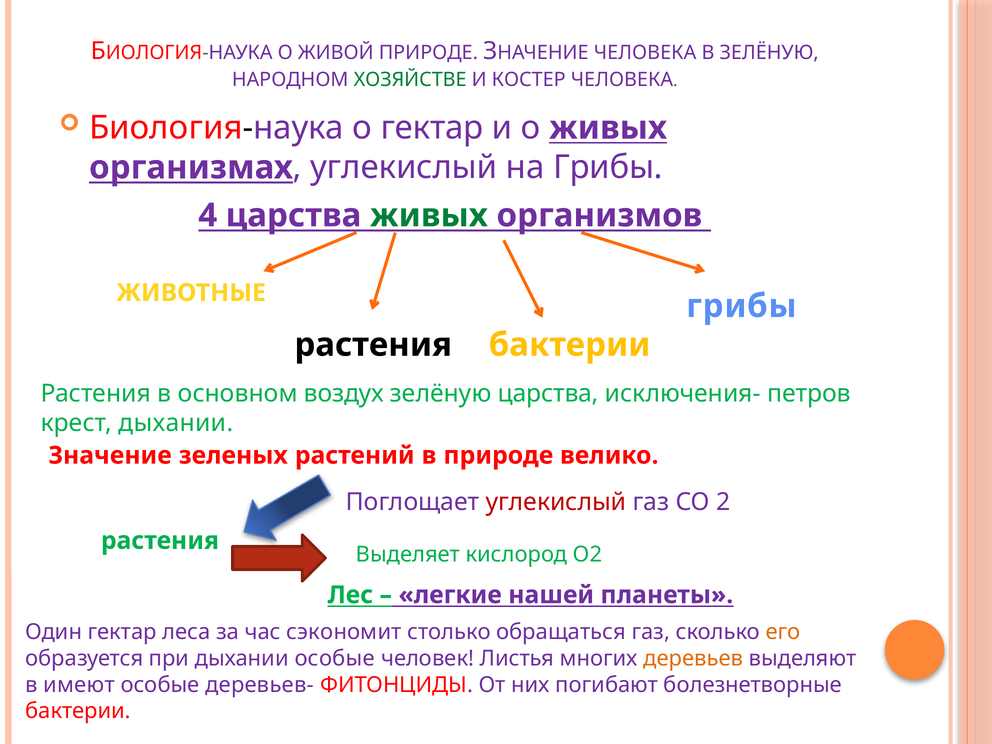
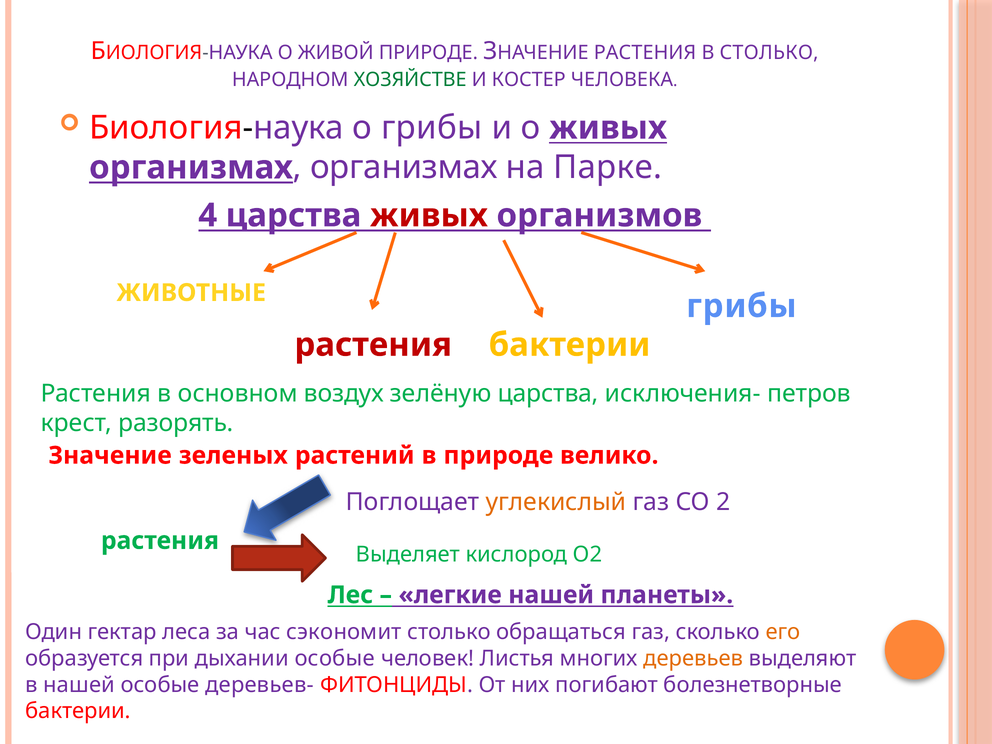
ЧЕЛОВЕКА at (645, 53): ЧЕЛОВЕКА -> РАСТЕНИЯ
В ЗЕЛЁНУЮ: ЗЕЛЁНУЮ -> СТОЛЬКО
о гектар: гектар -> грибы
углекислый at (404, 167): углекислый -> организмах
на Грибы: Грибы -> Парке
живых at (429, 215) colour: green -> red
растения at (373, 345) colour: black -> red
крест дыхании: дыхании -> разорять
углекислый at (556, 502) colour: red -> orange
в имеют: имеют -> нашей
